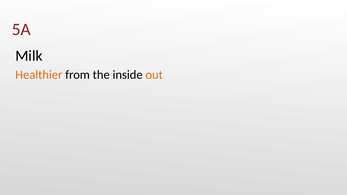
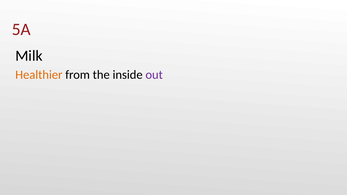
out colour: orange -> purple
